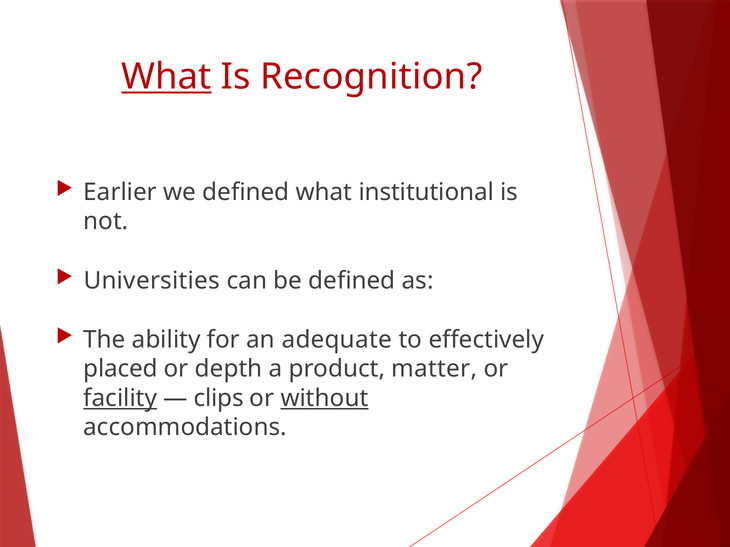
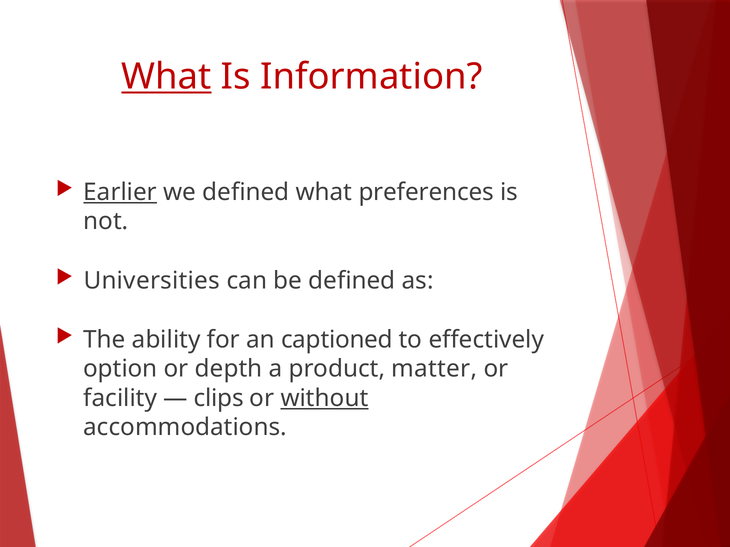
Recognition: Recognition -> Information
Earlier underline: none -> present
institutional: institutional -> preferences
adequate: adequate -> captioned
placed: placed -> option
facility underline: present -> none
